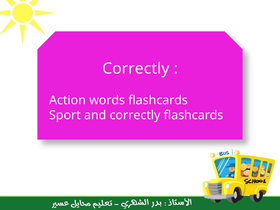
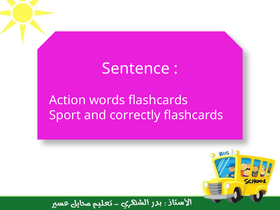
Correctly at (136, 69): Correctly -> Sentence
